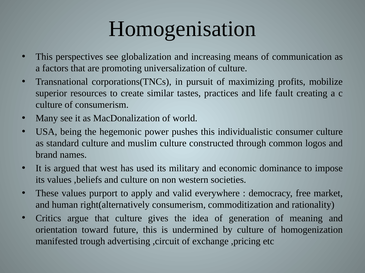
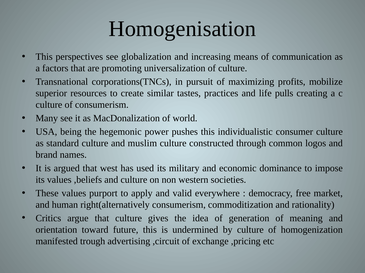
fault: fault -> pulls
